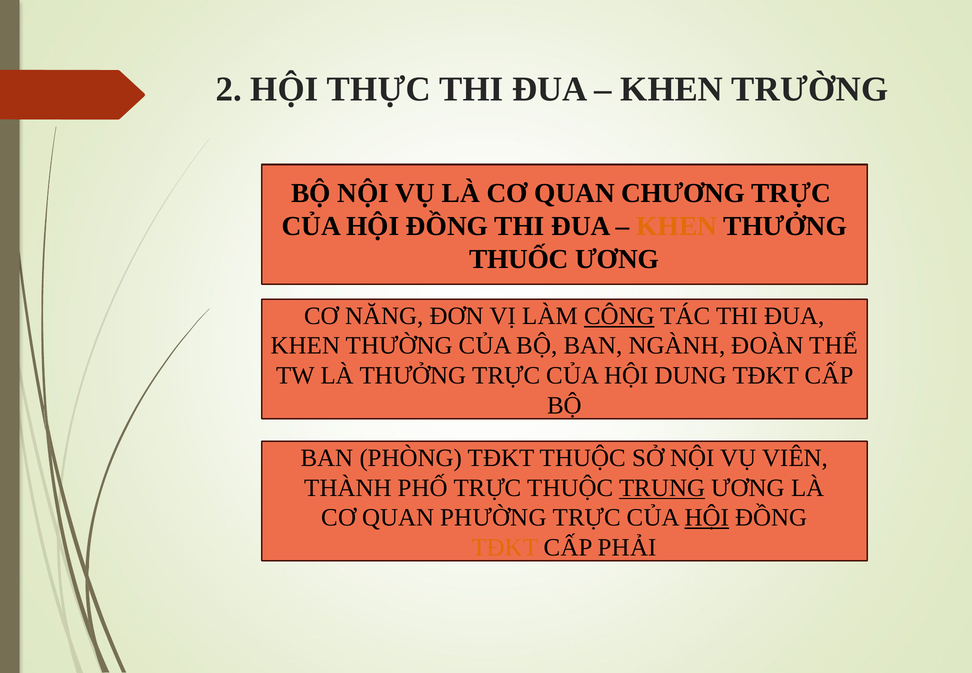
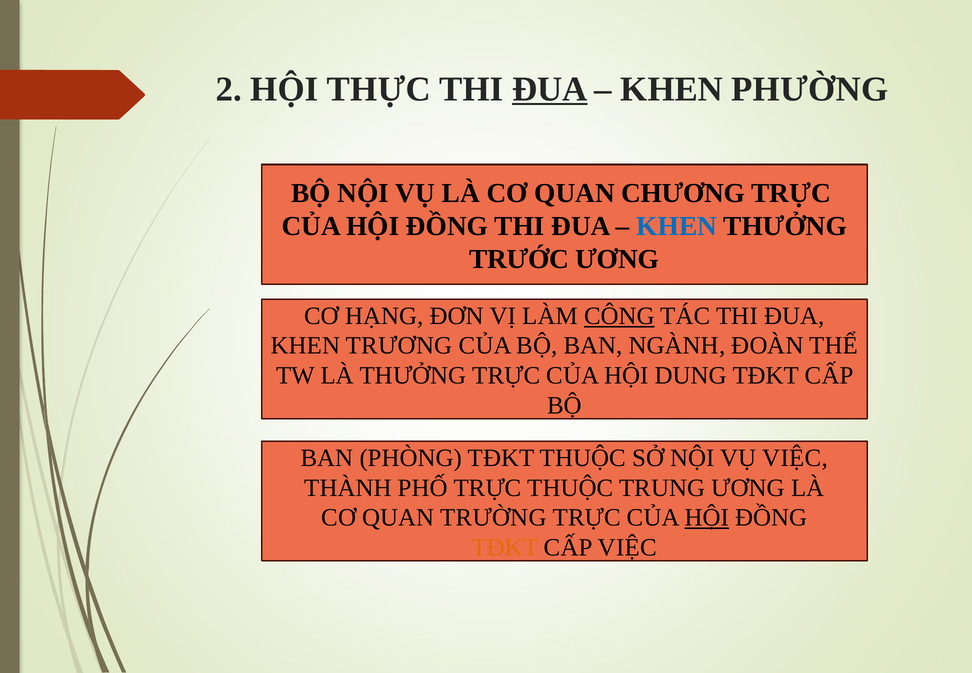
ĐUA at (550, 89) underline: none -> present
TRƯỜNG: TRƯỜNG -> PHƯỜNG
KHEN at (677, 226) colour: orange -> blue
THUỐC: THUỐC -> TRƯỚC
NĂNG: NĂNG -> HẠNG
THƯỜNG: THƯỜNG -> TRƯƠNG
VỤ VIÊN: VIÊN -> VIỆC
TRUNG underline: present -> none
PHƯỜNG: PHƯỜNG -> TRƯỜNG
CẤP PHẢI: PHẢI -> VIỆC
